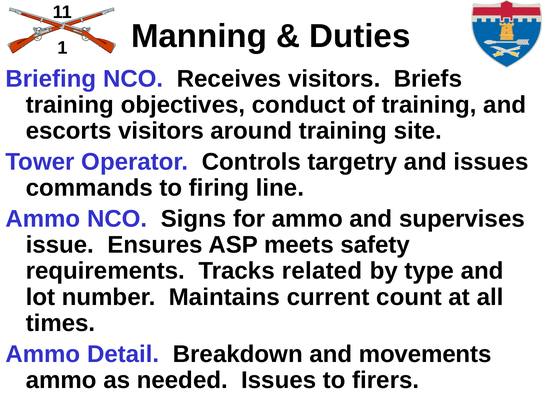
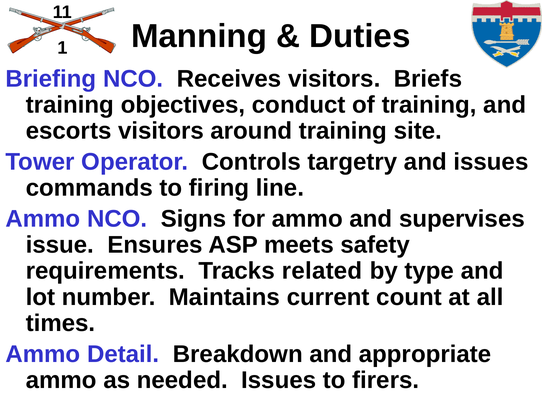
movements: movements -> appropriate
